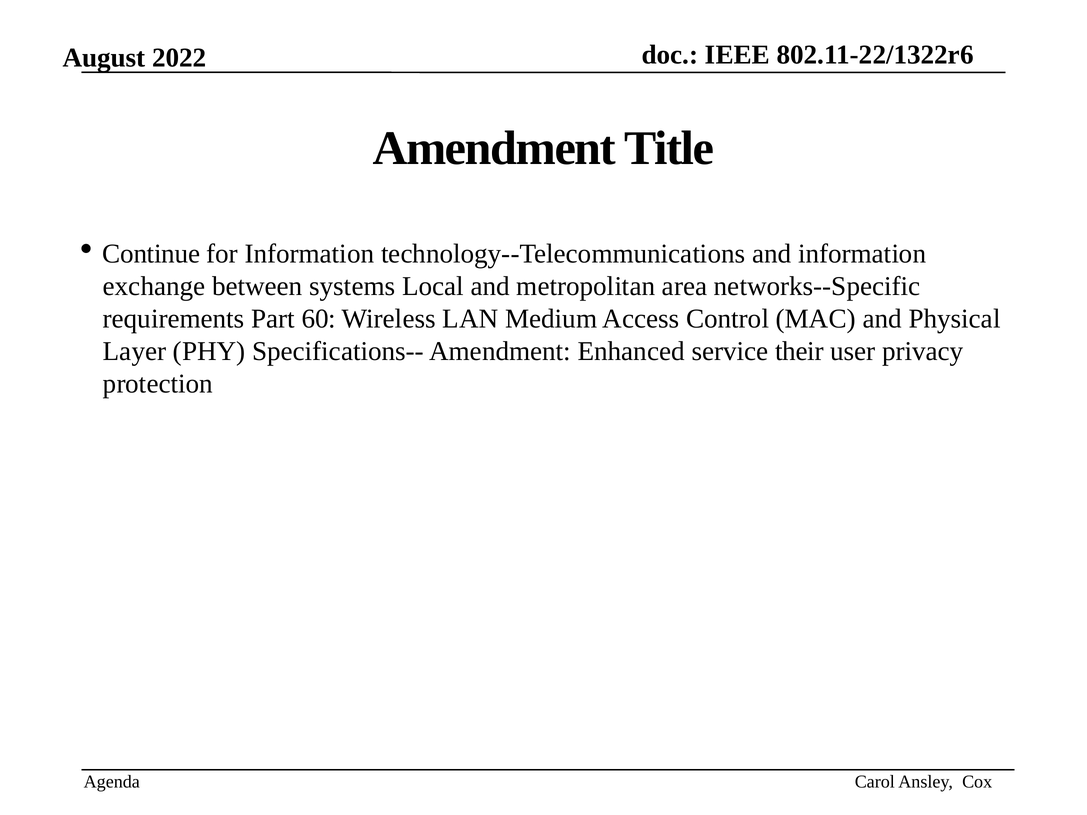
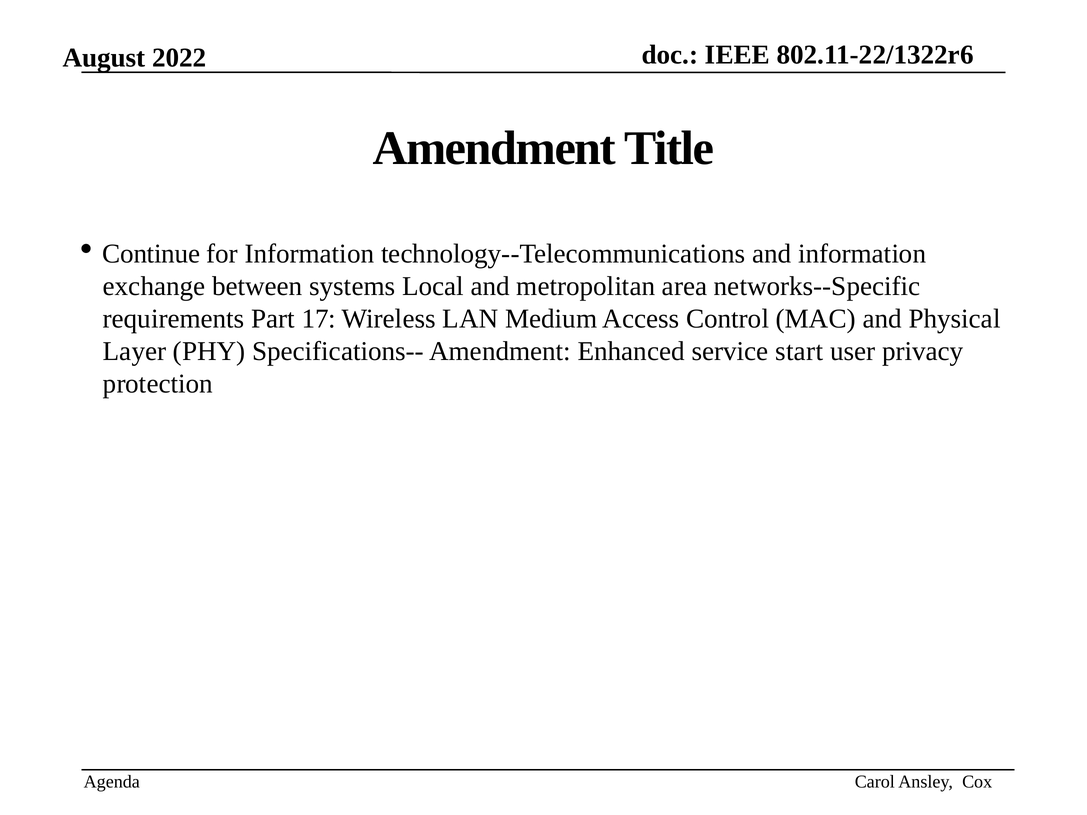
60: 60 -> 17
their: their -> start
